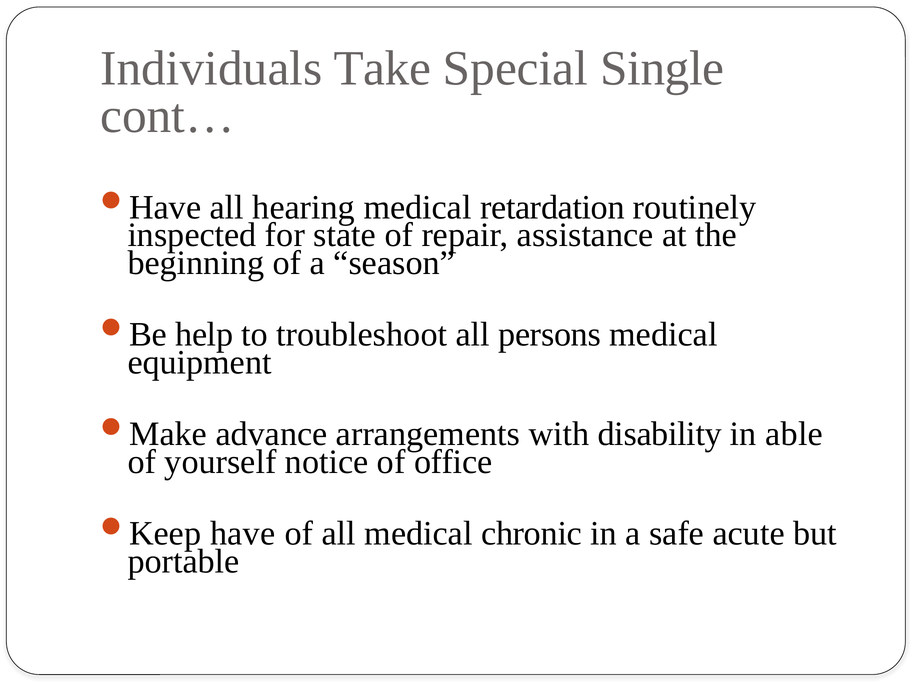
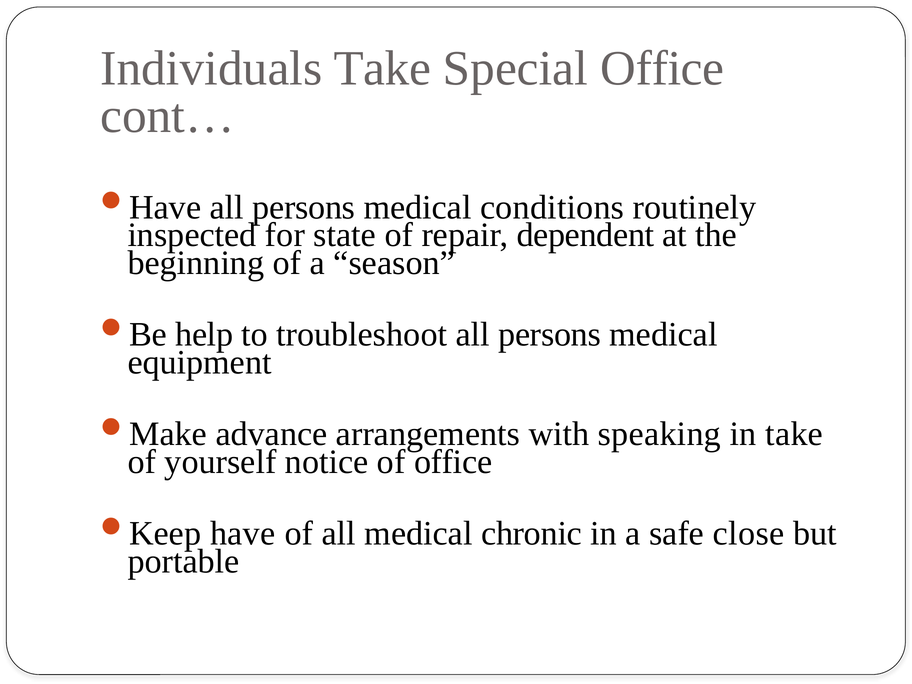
Special Single: Single -> Office
hearing at (304, 207): hearing -> persons
retardation: retardation -> conditions
assistance: assistance -> dependent
disability: disability -> speaking
in able: able -> take
acute: acute -> close
